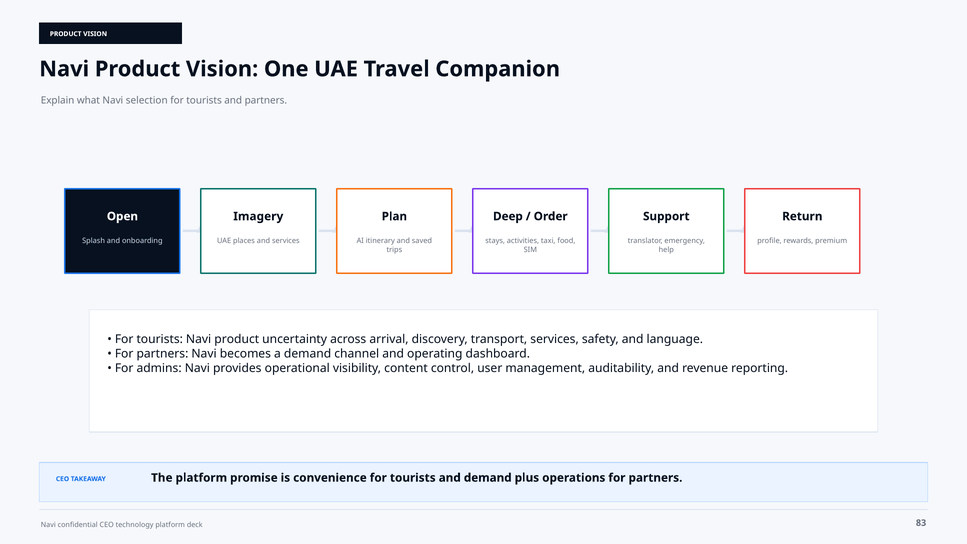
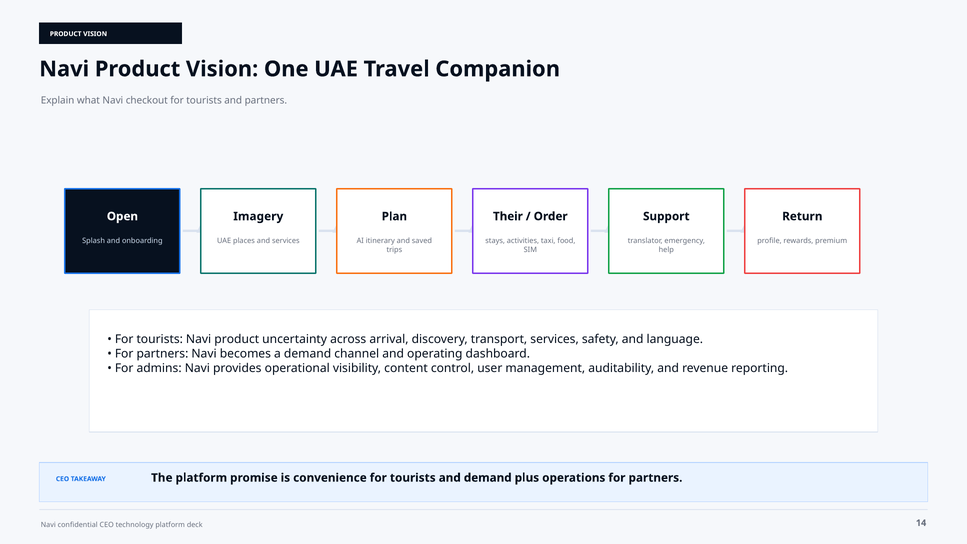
selection: selection -> checkout
Deep: Deep -> Their
83: 83 -> 14
